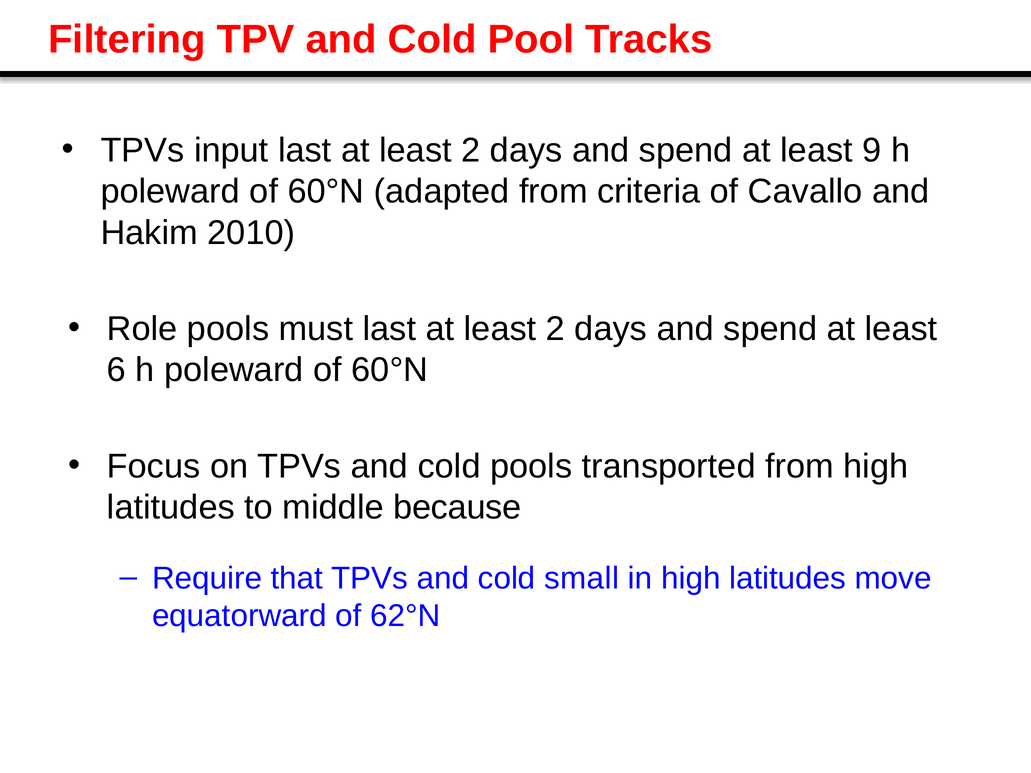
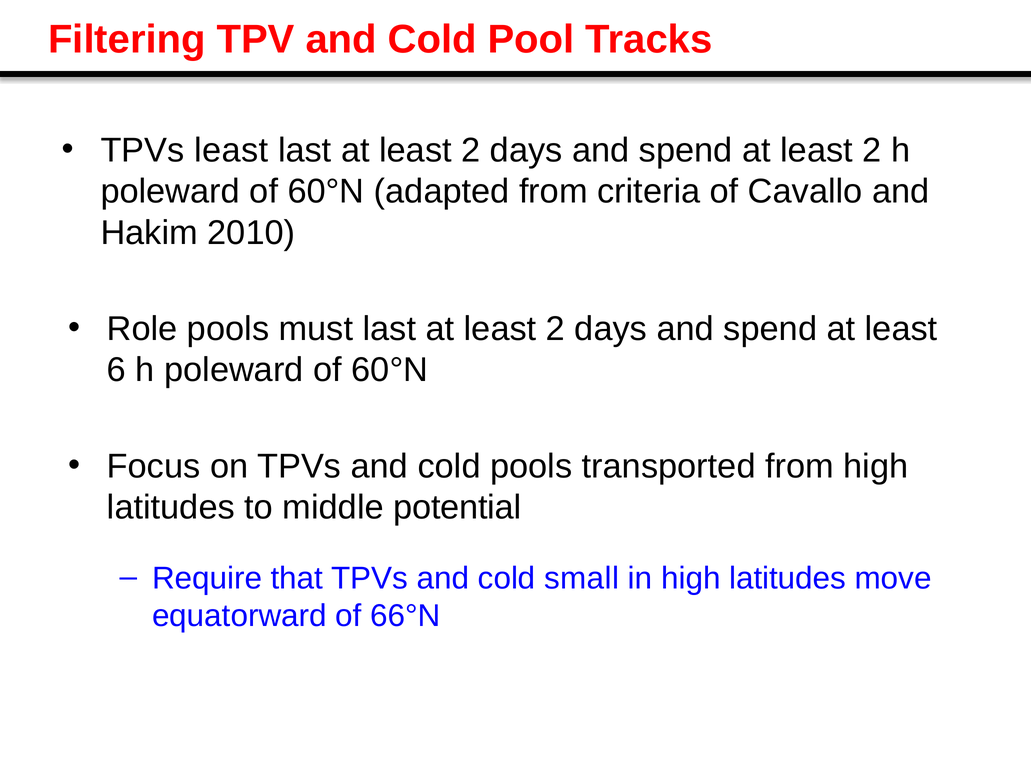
TPVs input: input -> least
spend at least 9: 9 -> 2
because: because -> potential
62°N: 62°N -> 66°N
